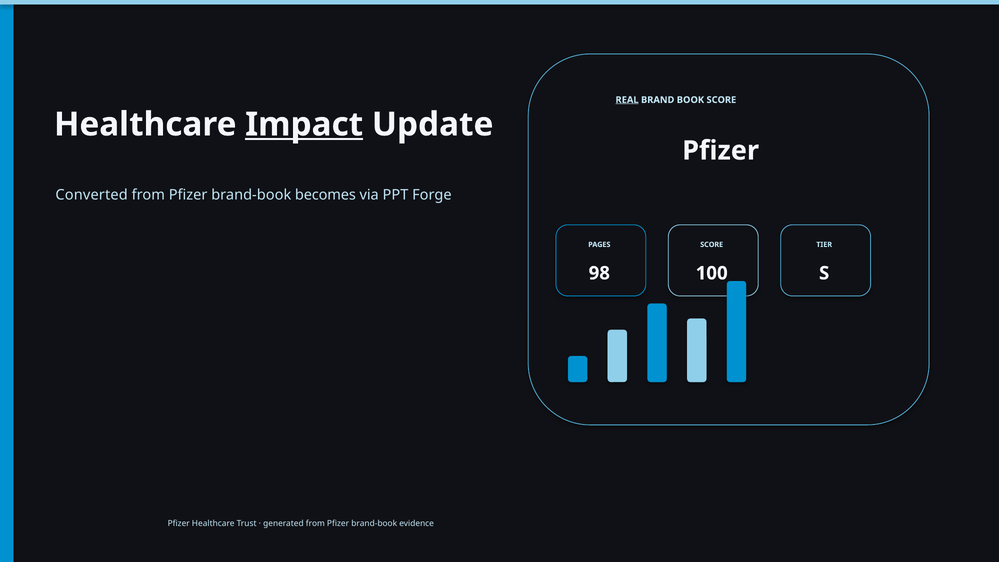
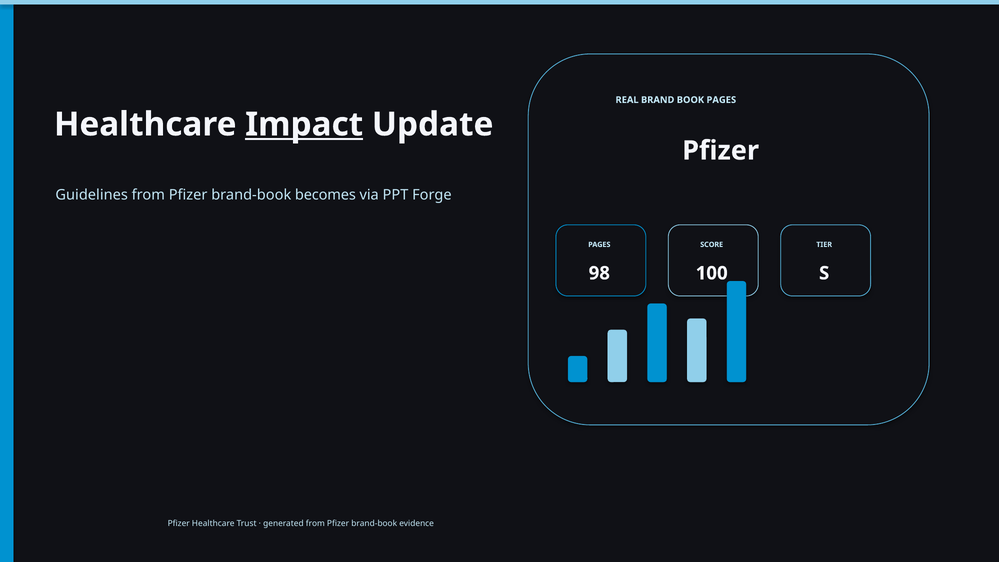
REAL underline: present -> none
BOOK SCORE: SCORE -> PAGES
Converted: Converted -> Guidelines
